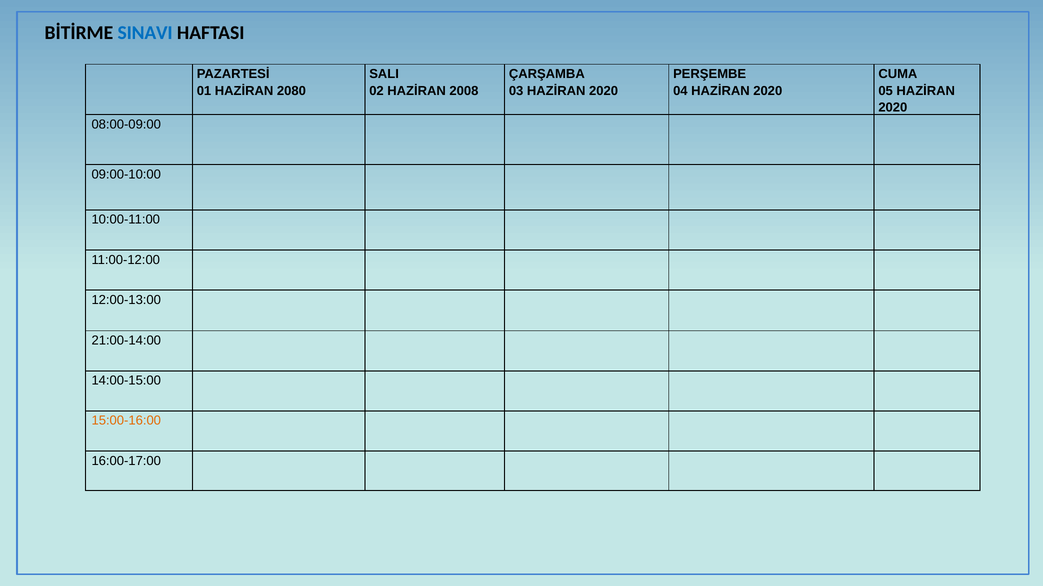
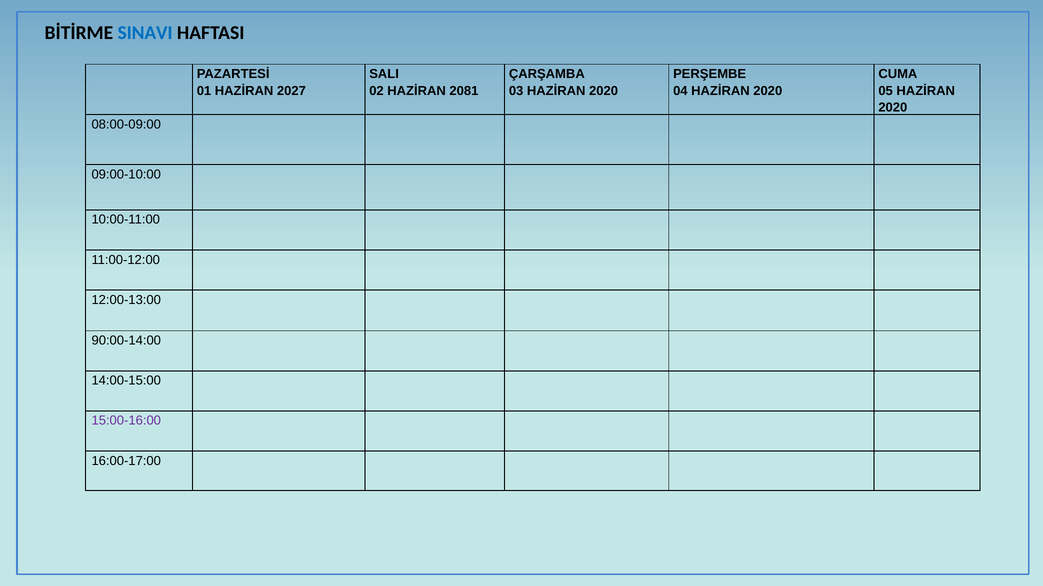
2080: 2080 -> 2027
2008: 2008 -> 2081
21:00-14:00: 21:00-14:00 -> 90:00-14:00
15:00-16:00 colour: orange -> purple
